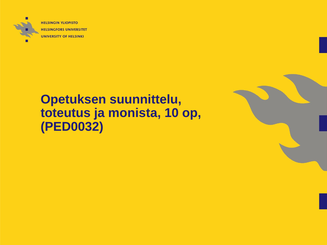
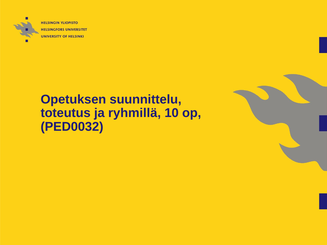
monista: monista -> ryhmillä
